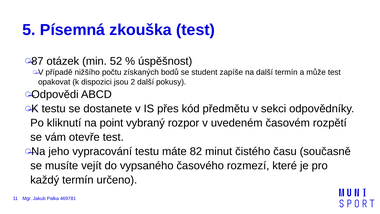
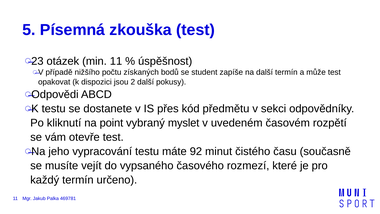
87: 87 -> 23
min 52: 52 -> 11
rozpor: rozpor -> myslet
82: 82 -> 92
